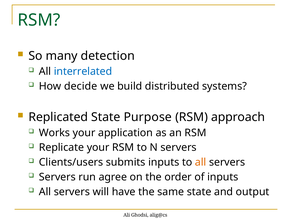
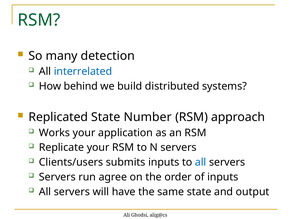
decide: decide -> behind
Purpose: Purpose -> Number
all at (201, 162) colour: orange -> blue
